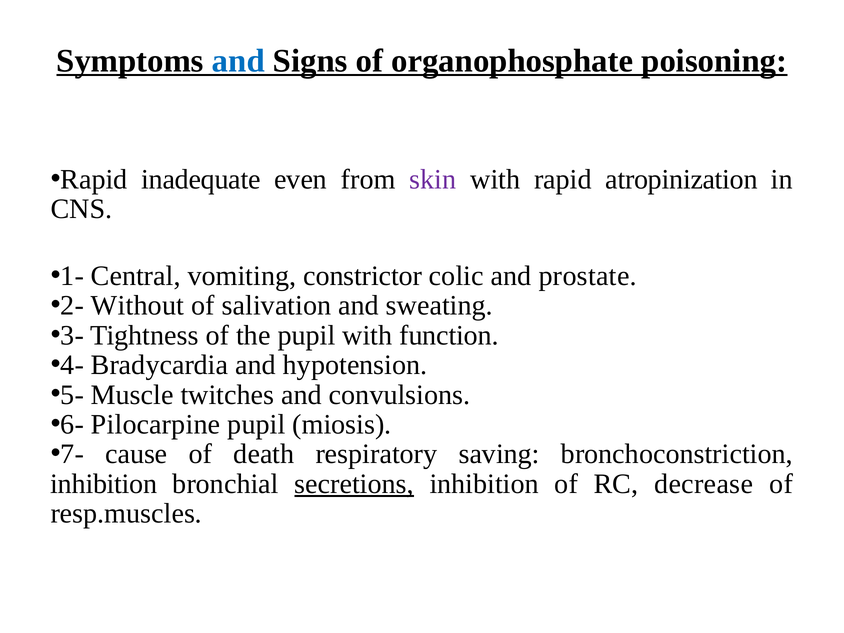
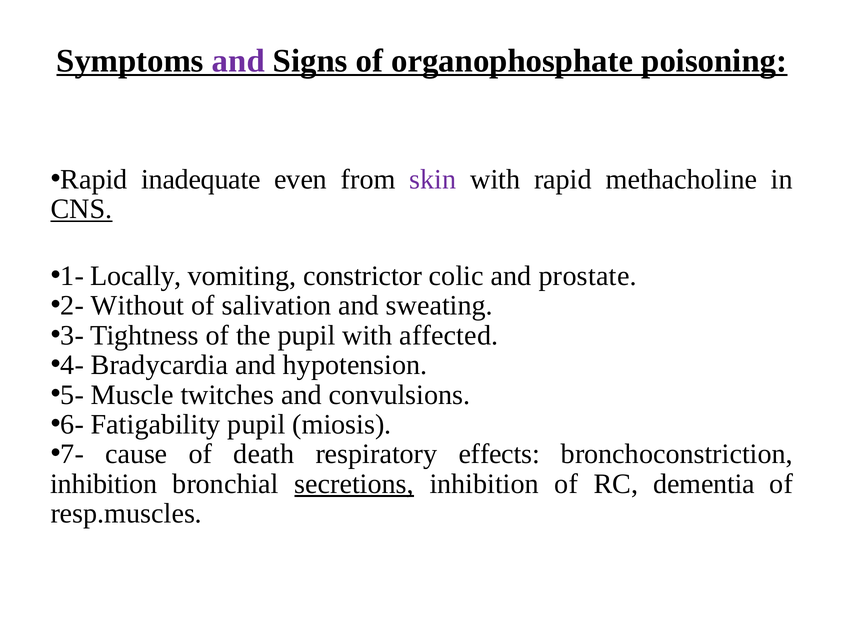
and at (238, 61) colour: blue -> purple
atropinization: atropinization -> methacholine
CNS underline: none -> present
Central: Central -> Locally
function: function -> affected
Pilocarpine: Pilocarpine -> Fatigability
saving: saving -> effects
decrease: decrease -> dementia
